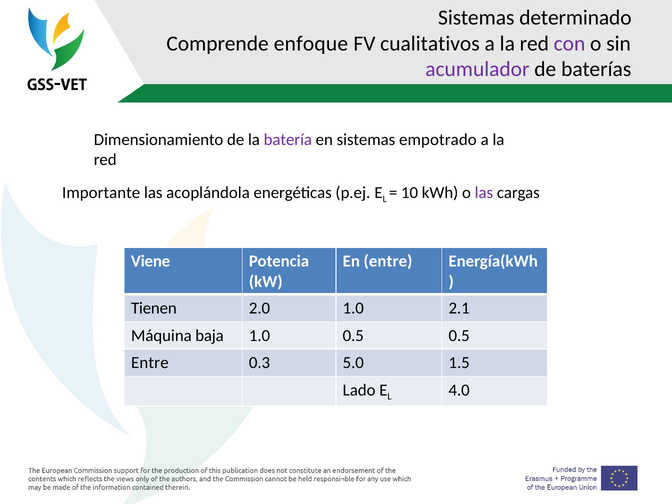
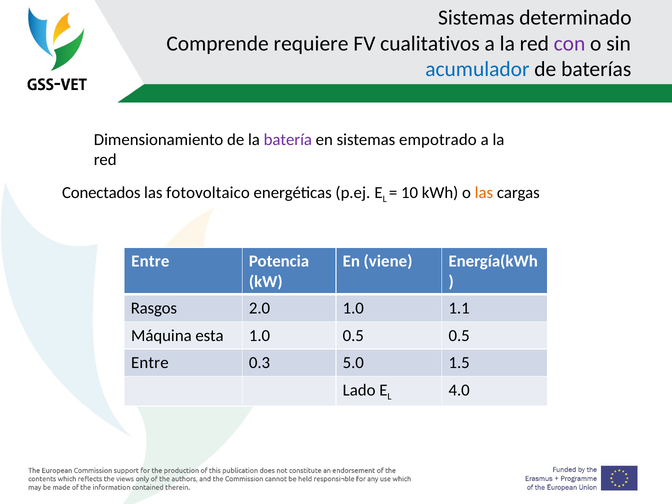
enfoque: enfoque -> requiere
acumulador colour: purple -> blue
Importante: Importante -> Conectados
acoplándola: acoplándola -> fotovoltaico
las at (484, 192) colour: purple -> orange
Viene at (151, 261): Viene -> Entre
En entre: entre -> viene
Tienen: Tienen -> Rasgos
2.1: 2.1 -> 1.1
baja: baja -> esta
